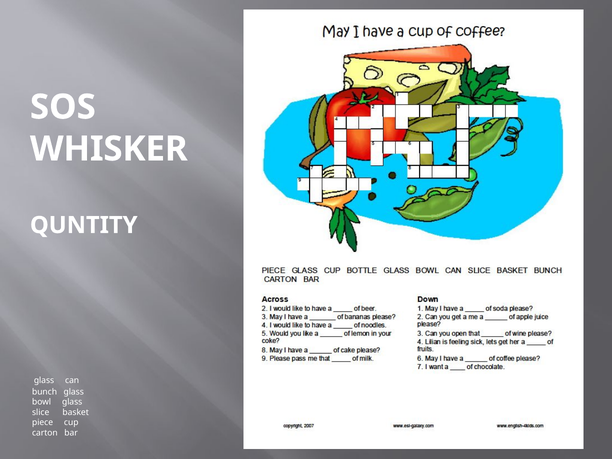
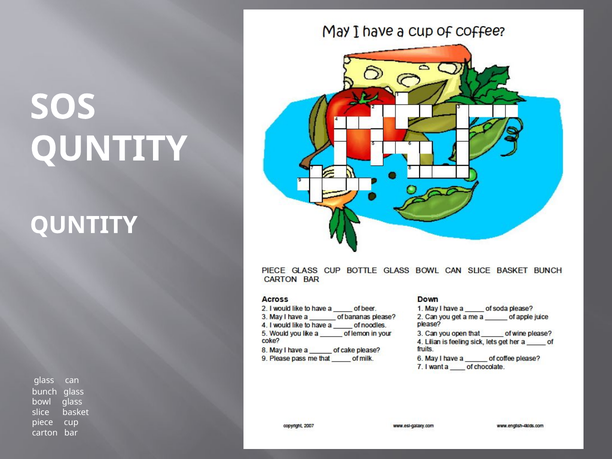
WHISKER at (109, 149): WHISKER -> QUNTITY
